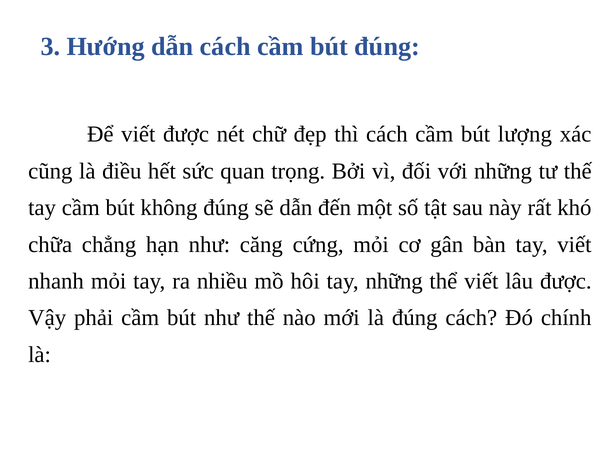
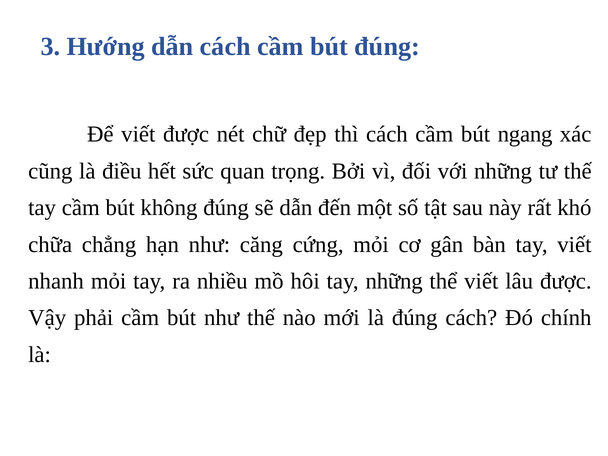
lượng: lượng -> ngang
